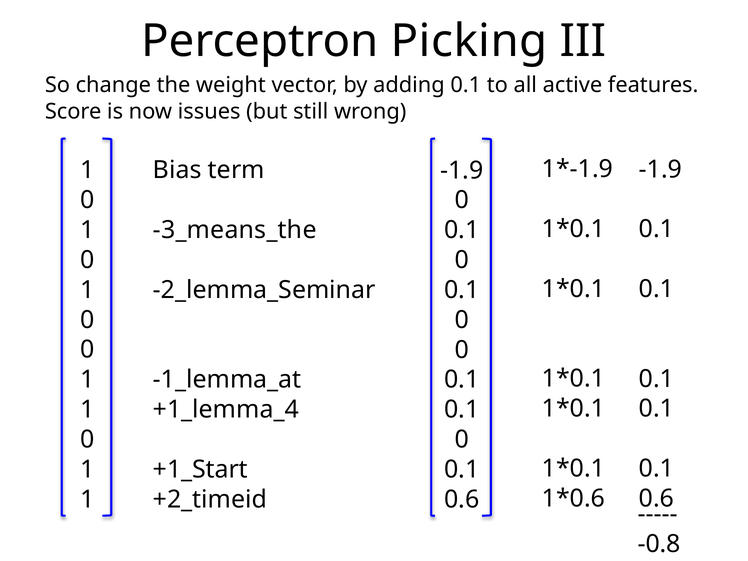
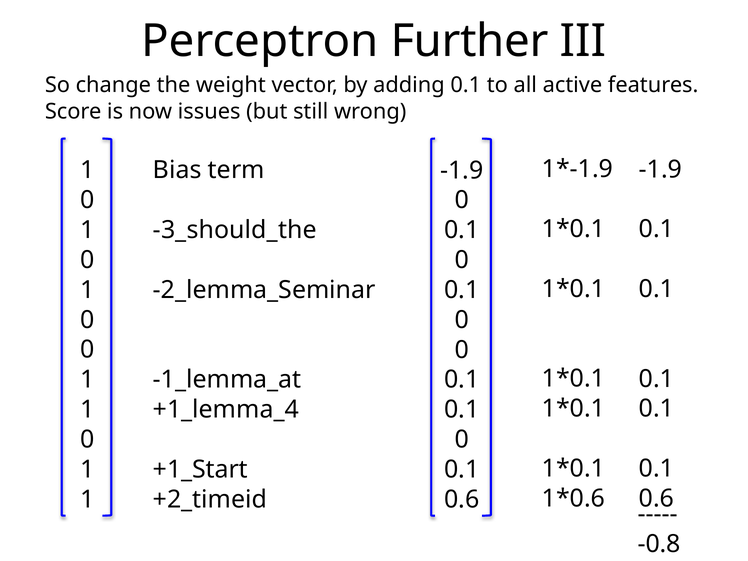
Picking: Picking -> Further
-3_means_the: -3_means_the -> -3_should_the
